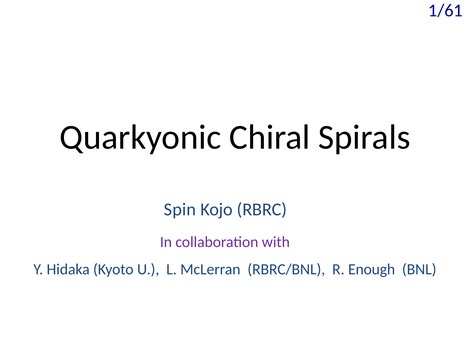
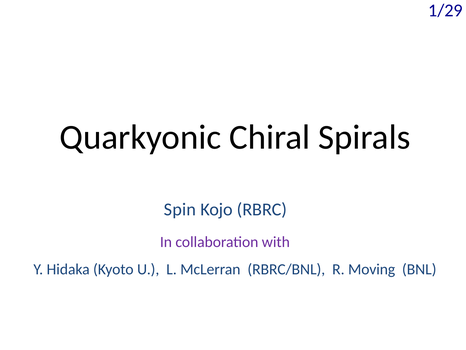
1/61: 1/61 -> 1/29
Enough: Enough -> Moving
